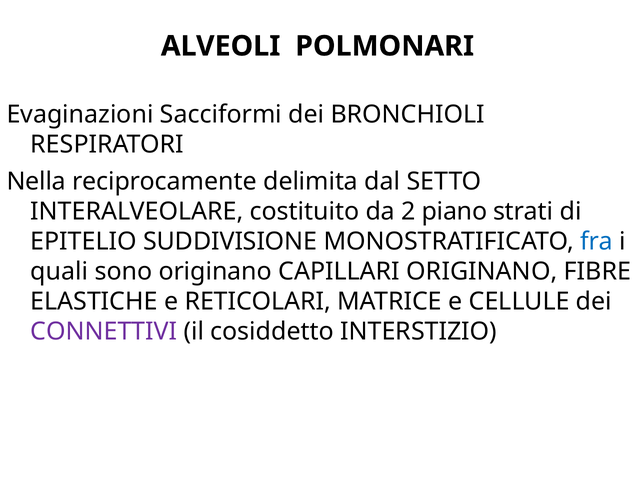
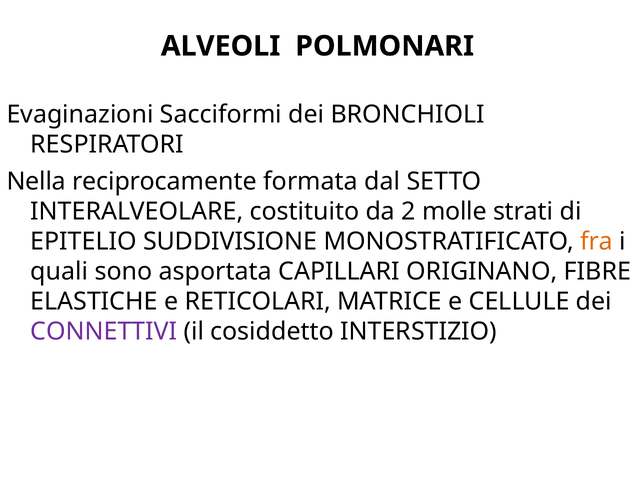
delimita: delimita -> formata
piano: piano -> molle
fra colour: blue -> orange
sono originano: originano -> asportata
